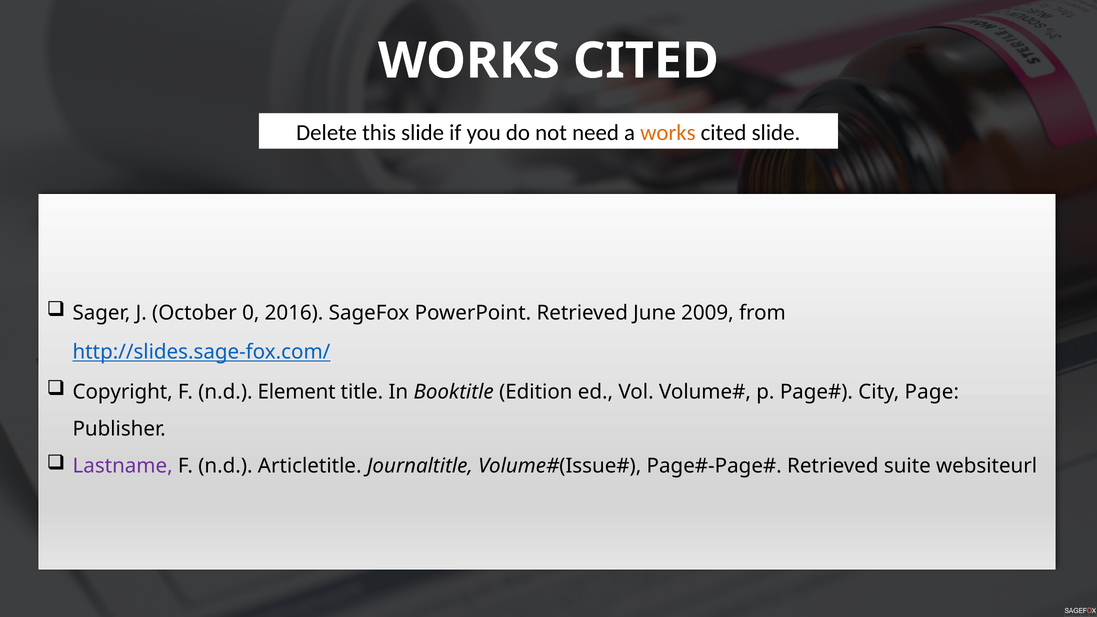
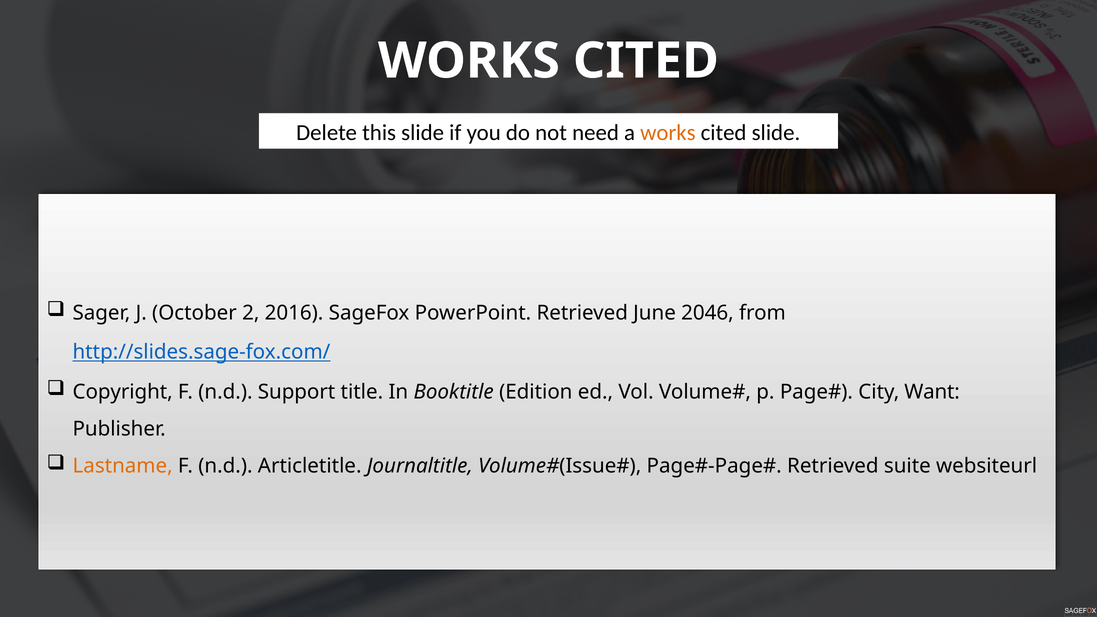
0: 0 -> 2
2009: 2009 -> 2046
Element: Element -> Support
Page: Page -> Want
Lastname colour: purple -> orange
